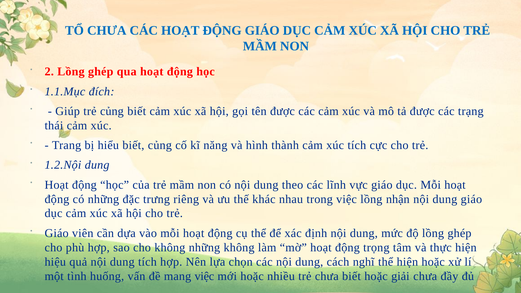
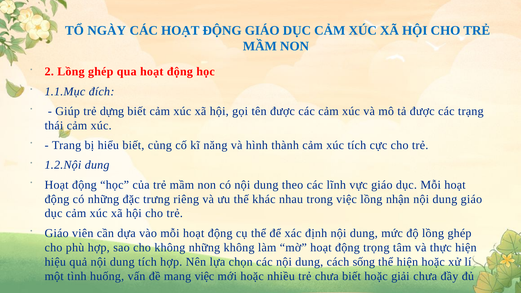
TỔ CHƯA: CHƯA -> NGÀY
trẻ củng: củng -> dựng
nghĩ: nghĩ -> sống
